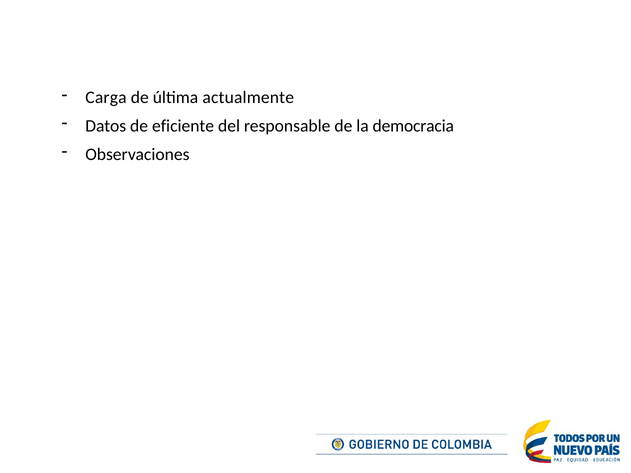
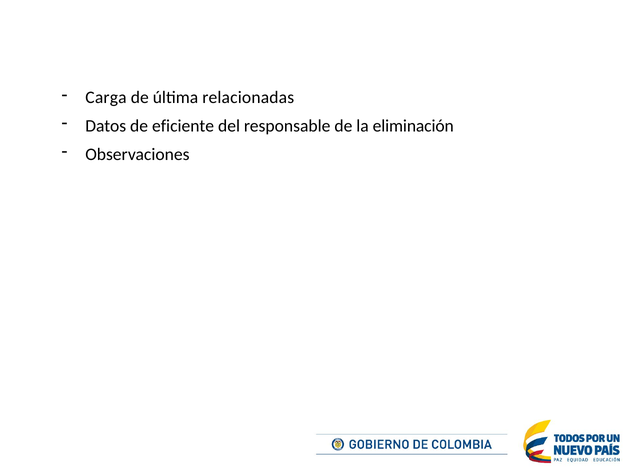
actualmente: actualmente -> relacionadas
democracia: democracia -> eliminación
